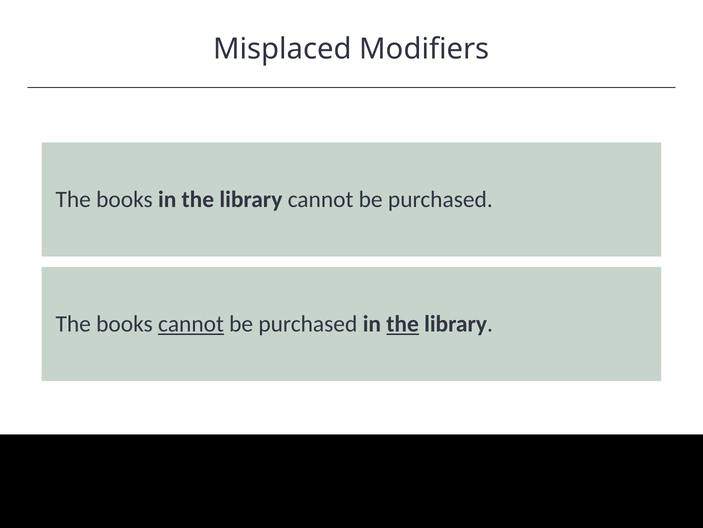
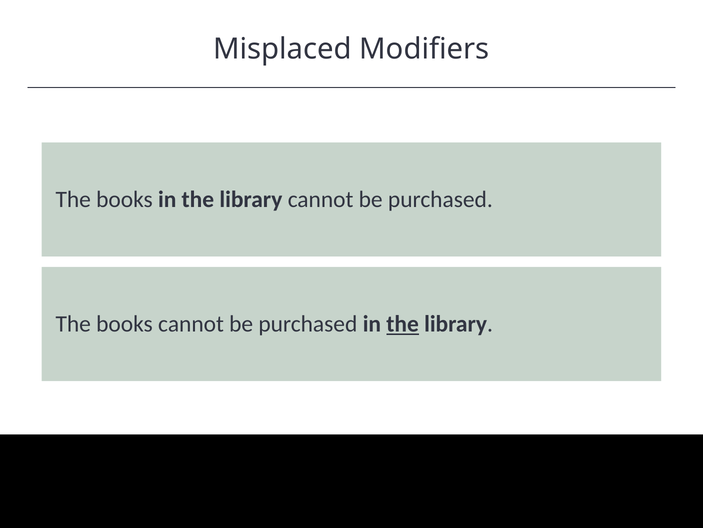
cannot at (191, 324) underline: present -> none
